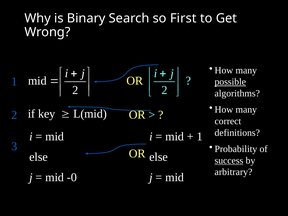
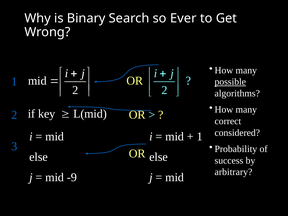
First: First -> Ever
definitions: definitions -> considered
success underline: present -> none
-0: -0 -> -9
